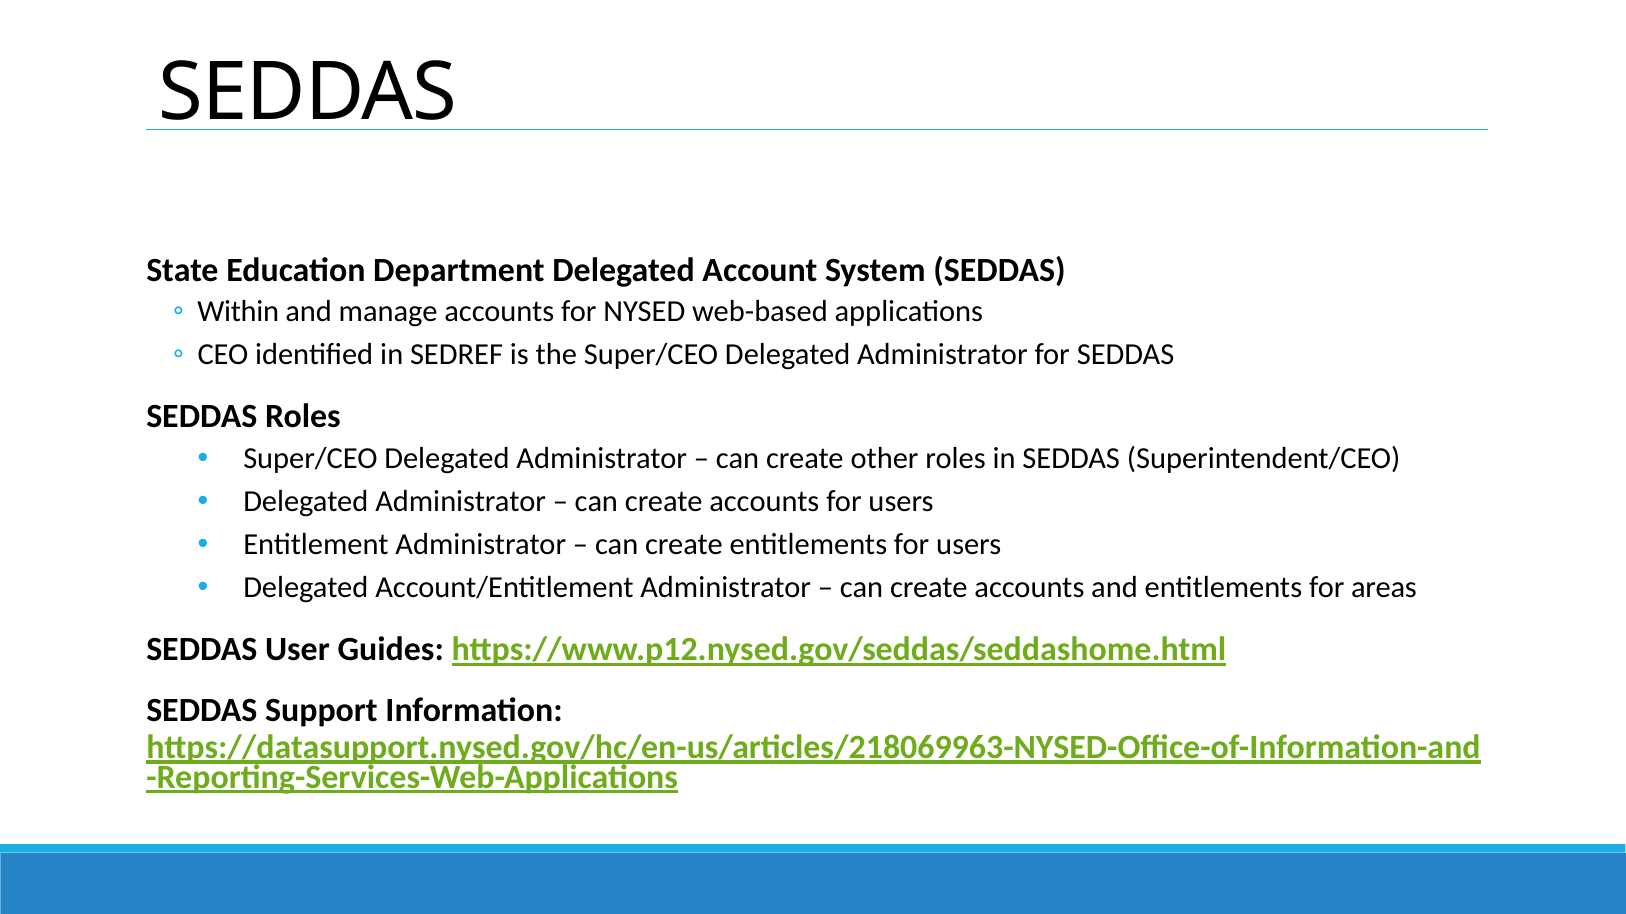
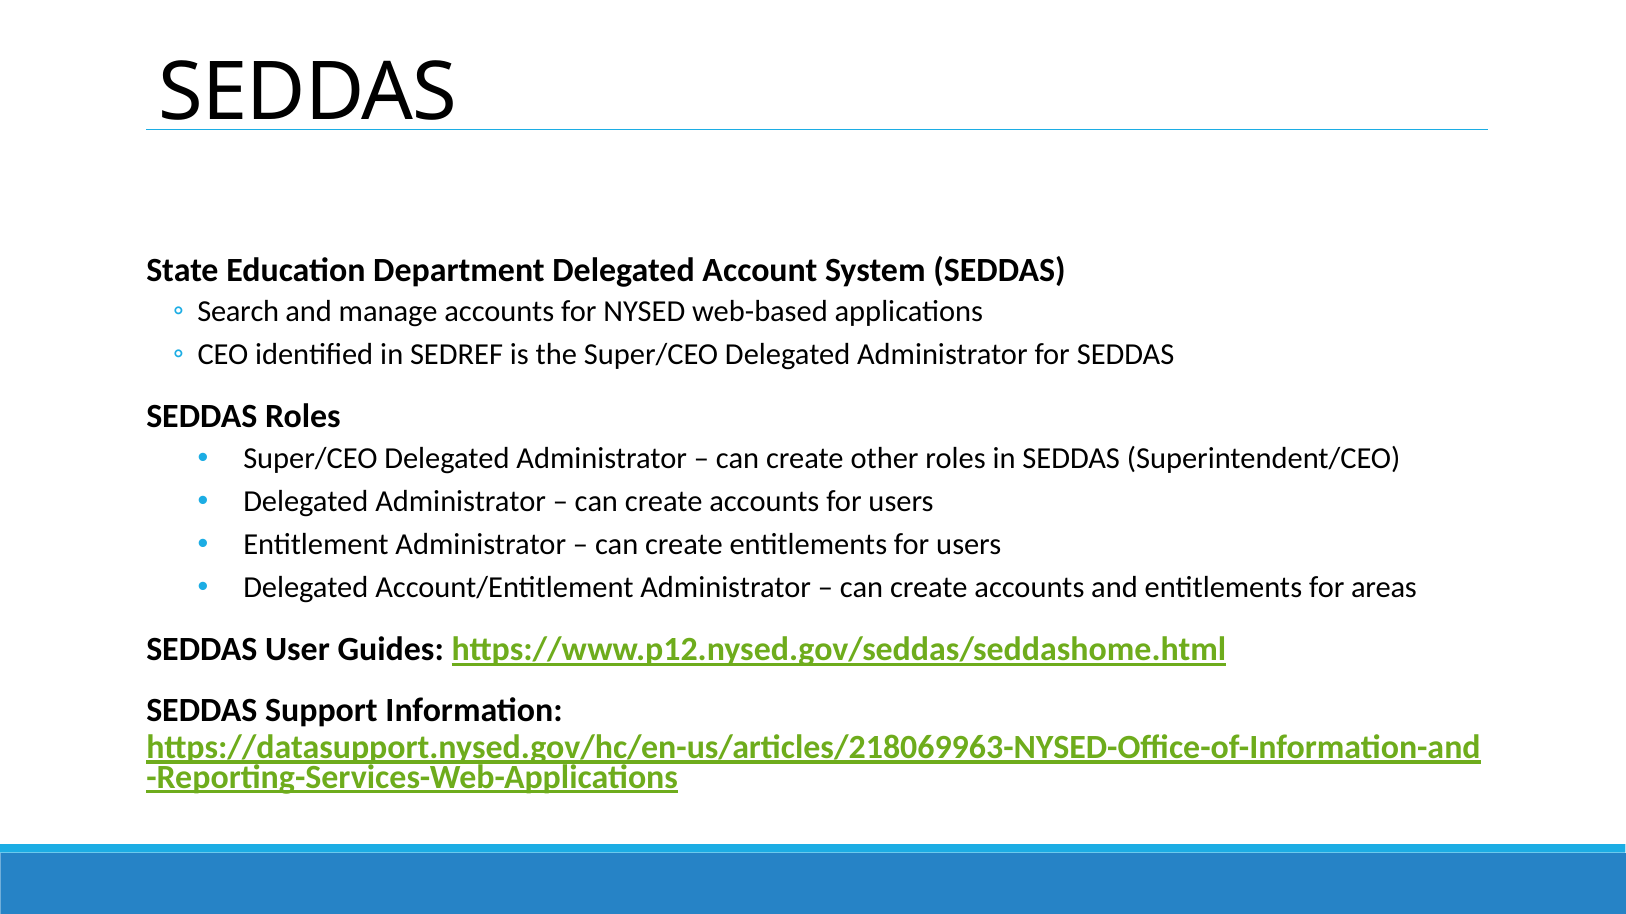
Within: Within -> Search
